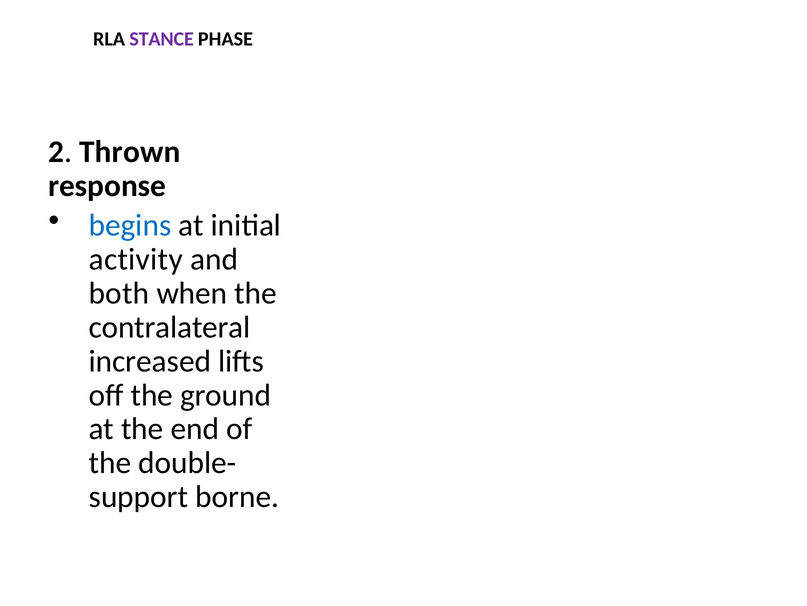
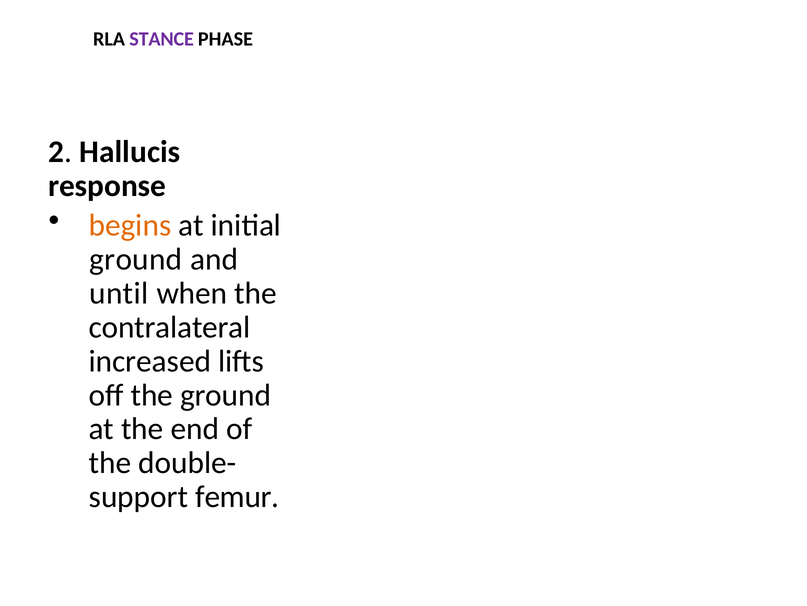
Thrown: Thrown -> Hallucis
begins colour: blue -> orange
activity at (136, 259): activity -> ground
both: both -> until
borne: borne -> femur
